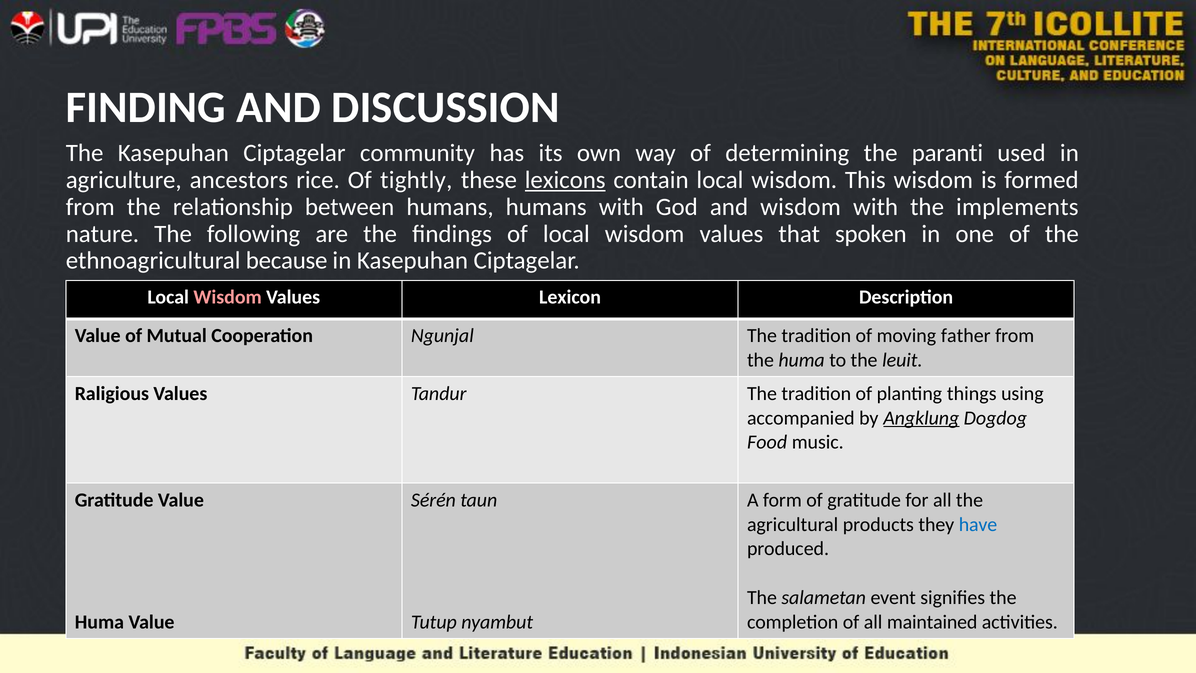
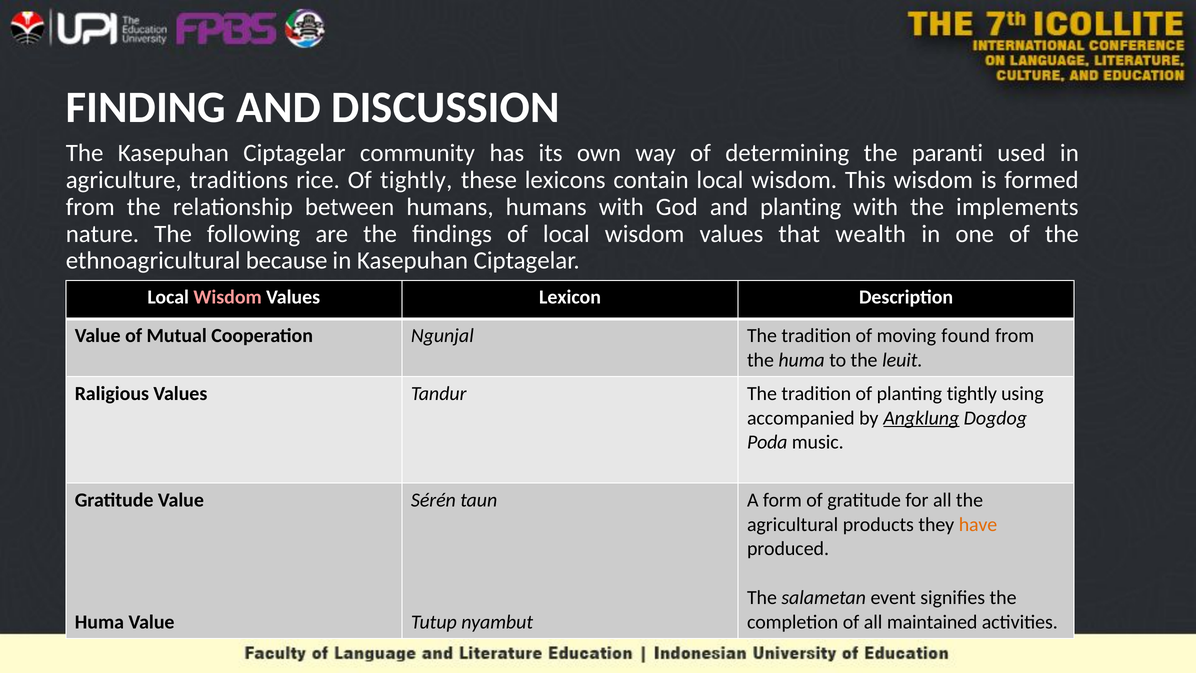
ancestors: ancestors -> traditions
lexicons underline: present -> none
and wisdom: wisdom -> planting
spoken: spoken -> wealth
father: father -> found
planting things: things -> tightly
Food: Food -> Poda
have colour: blue -> orange
